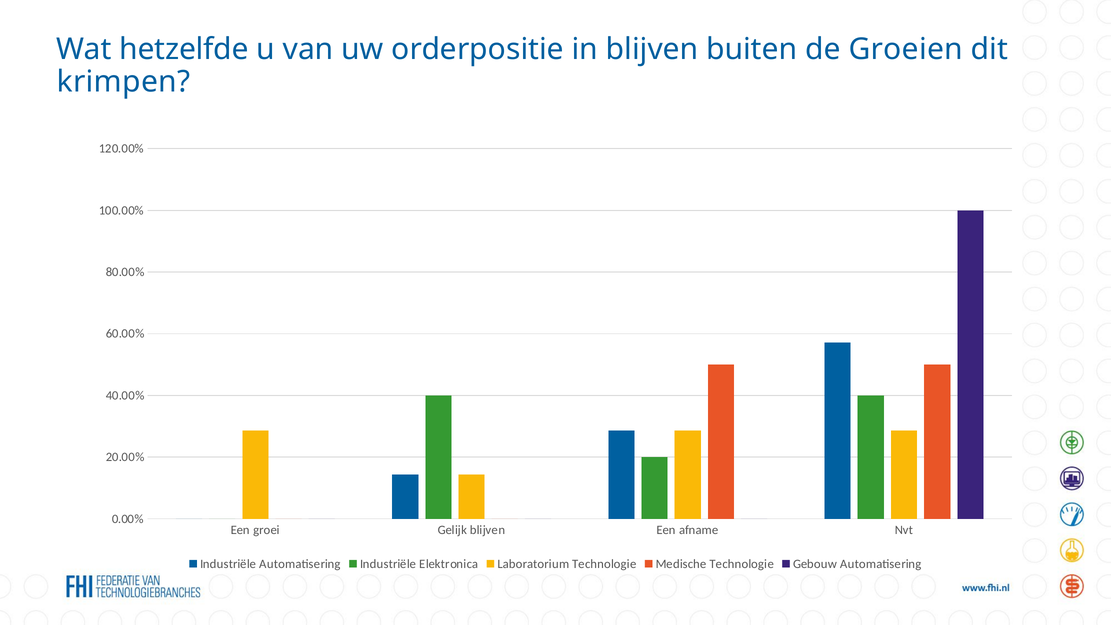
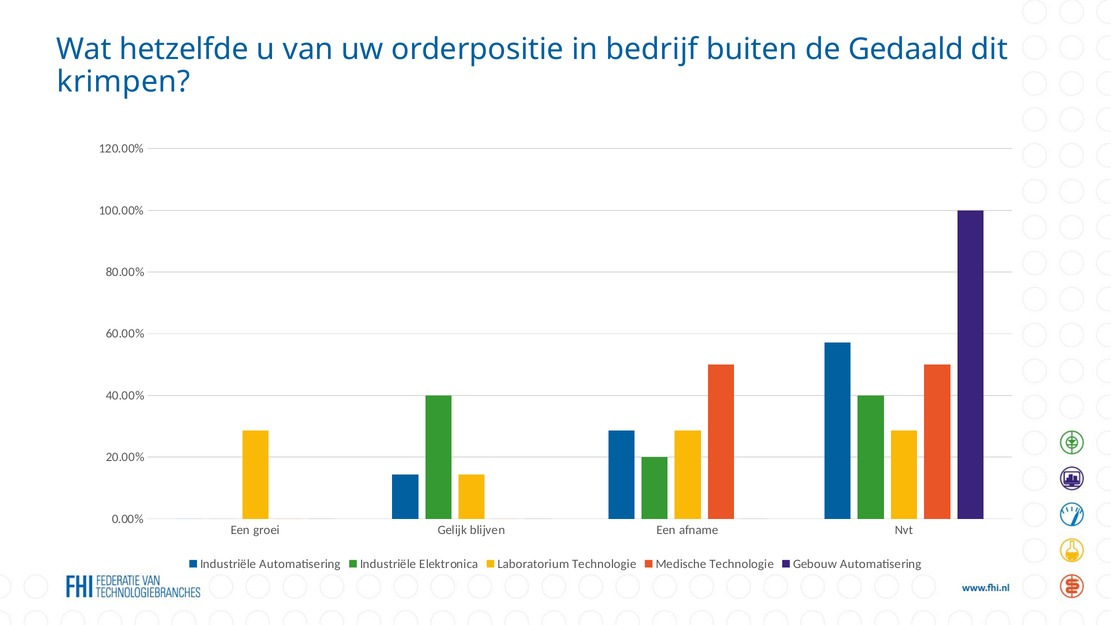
in blijven: blijven -> bedrijf
Groeien: Groeien -> Gedaald
